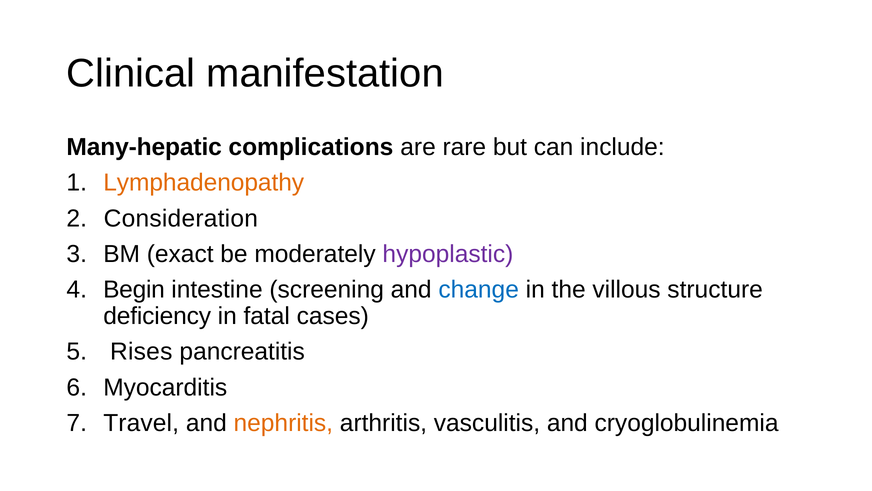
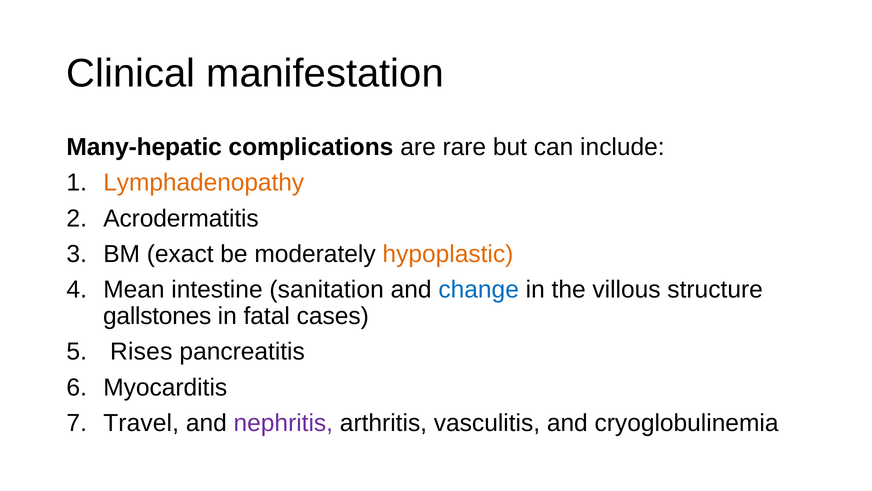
Consideration: Consideration -> Acrodermatitis
hypoplastic colour: purple -> orange
Begin: Begin -> Mean
screening: screening -> sanitation
deficiency: deficiency -> gallstones
nephritis colour: orange -> purple
